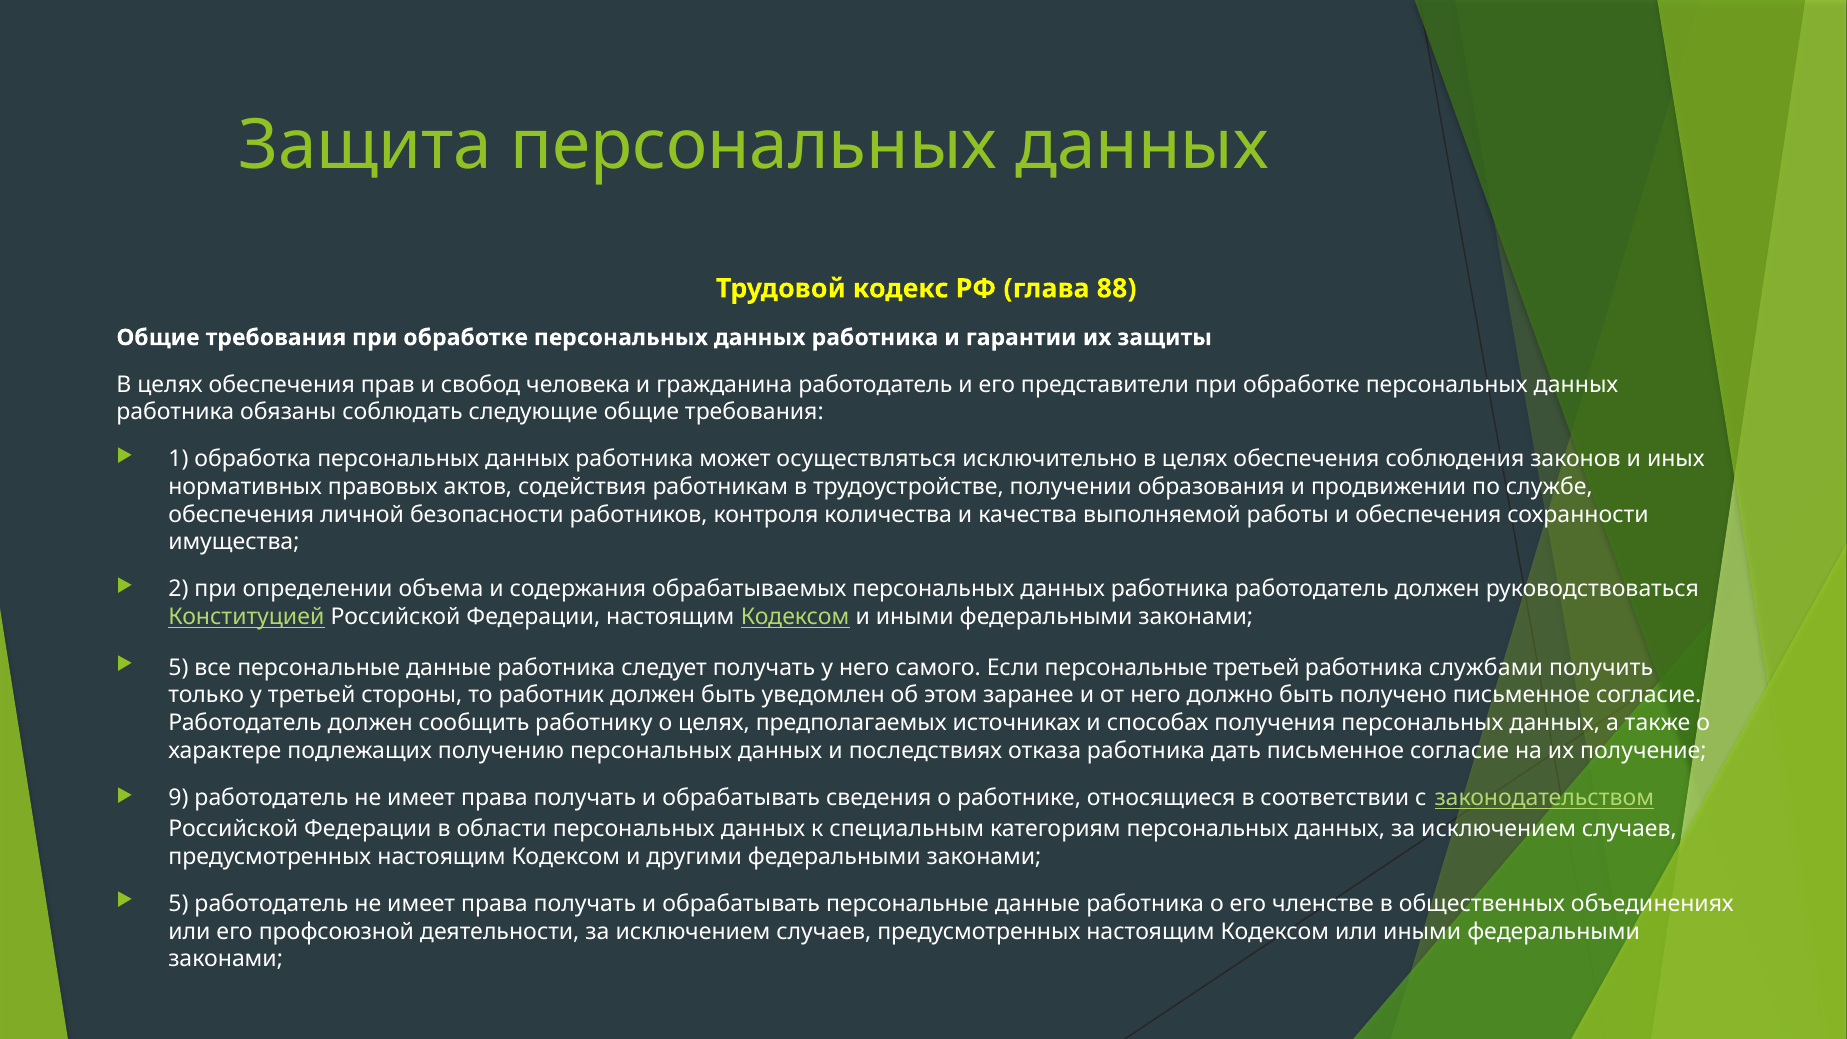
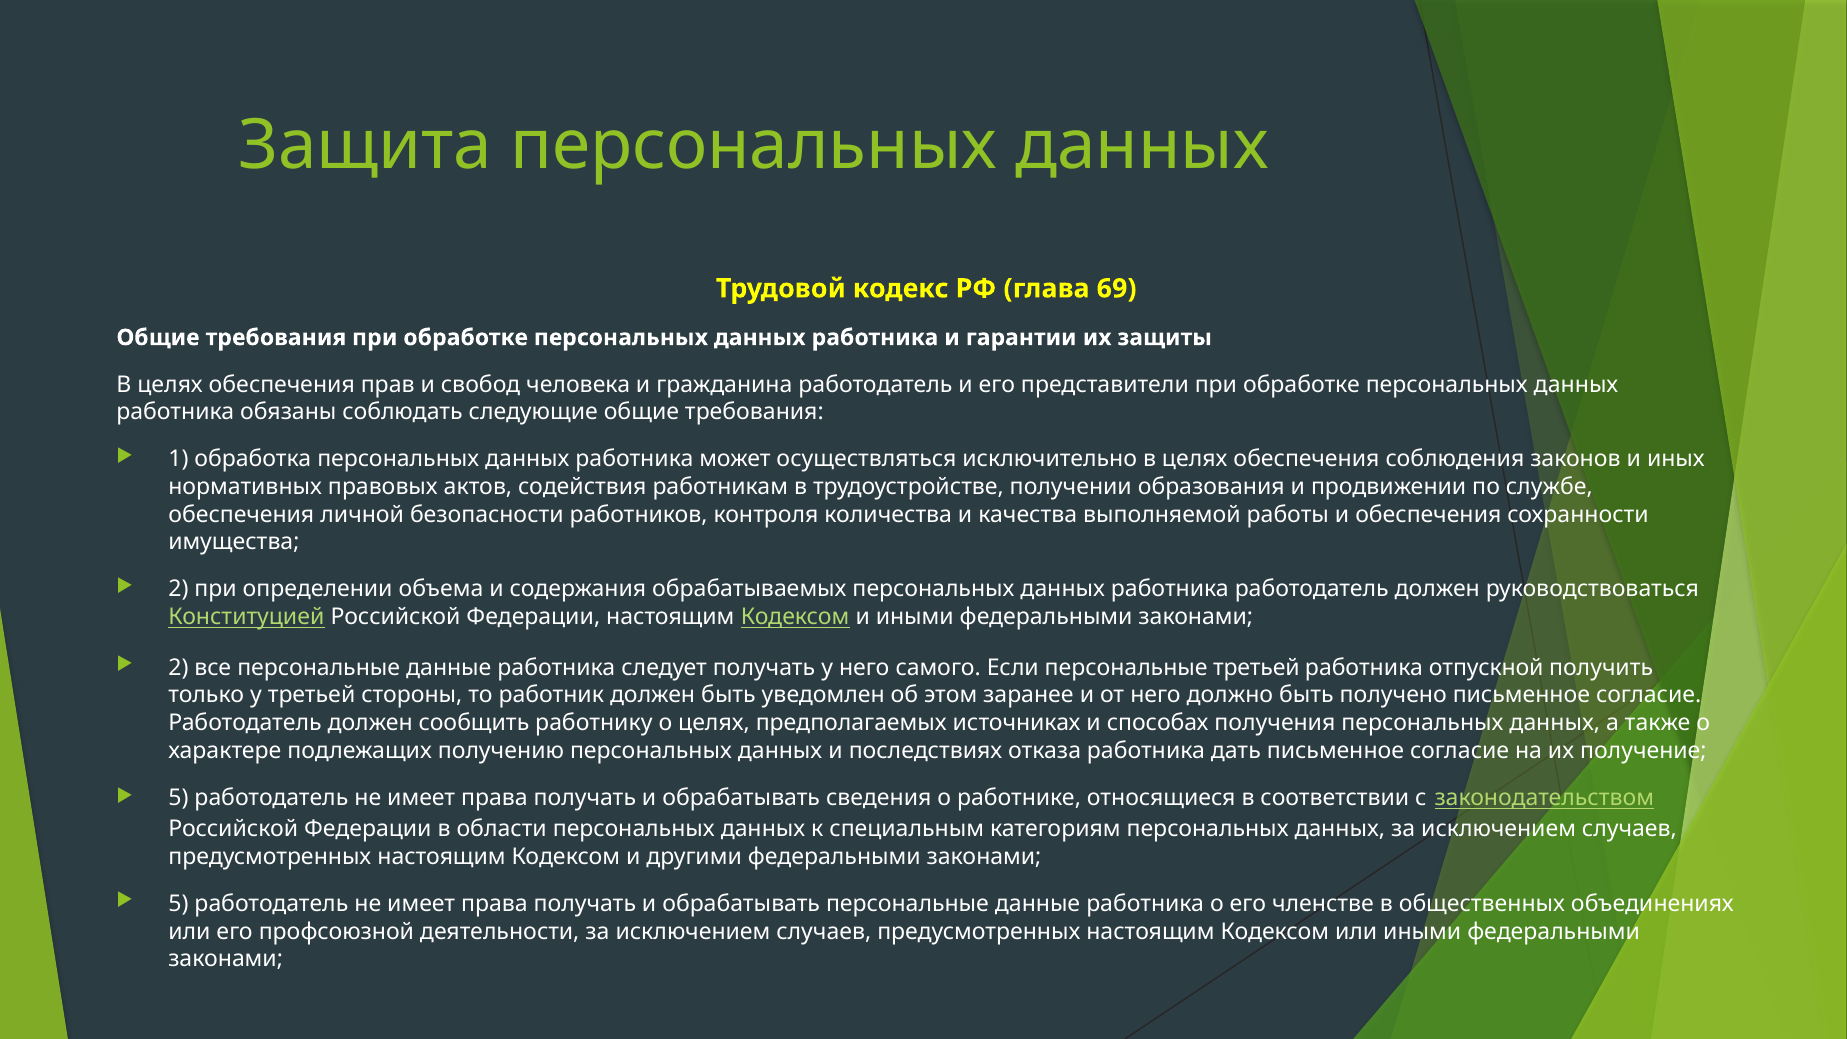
88: 88 -> 69
5 at (178, 668): 5 -> 2
службами: службами -> отпускной
9 at (178, 798): 9 -> 5
